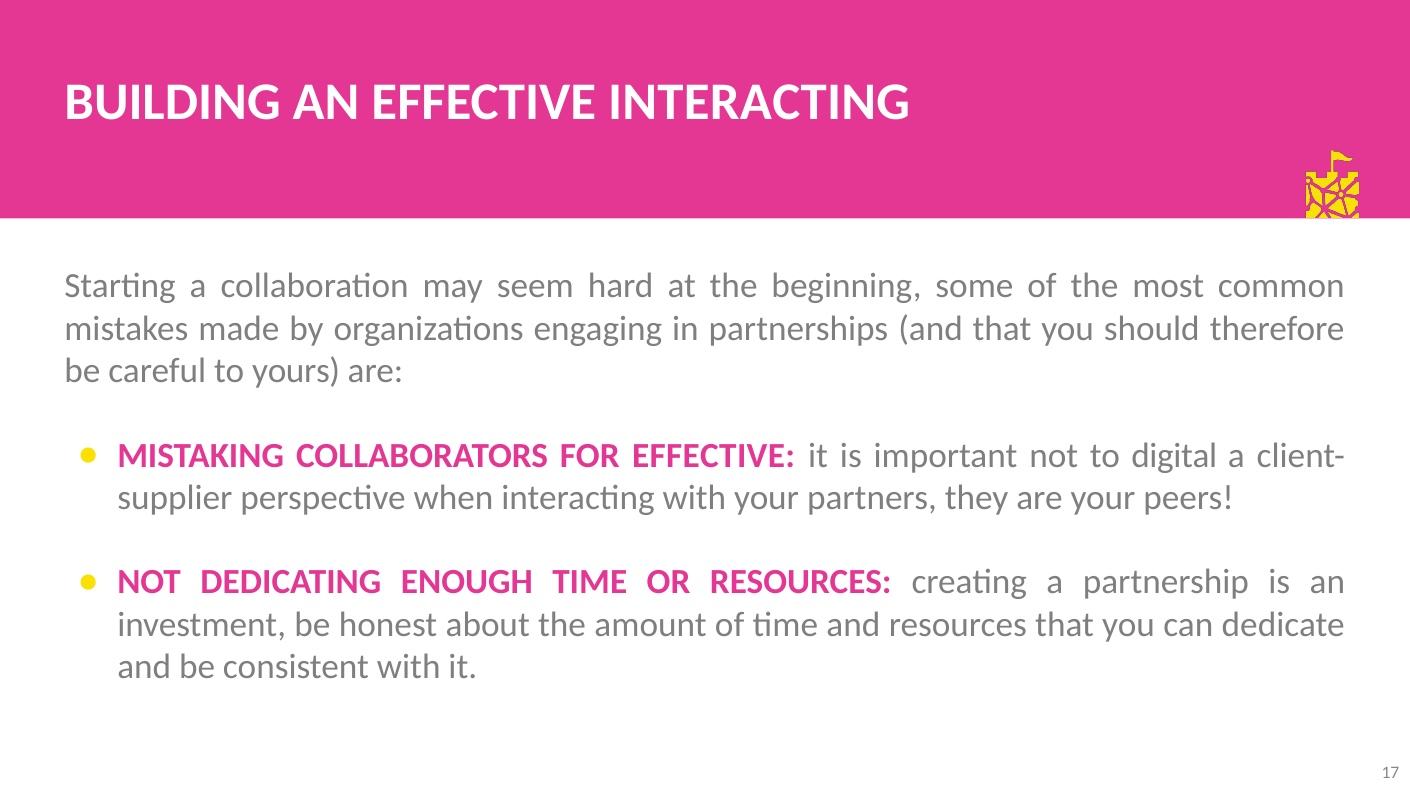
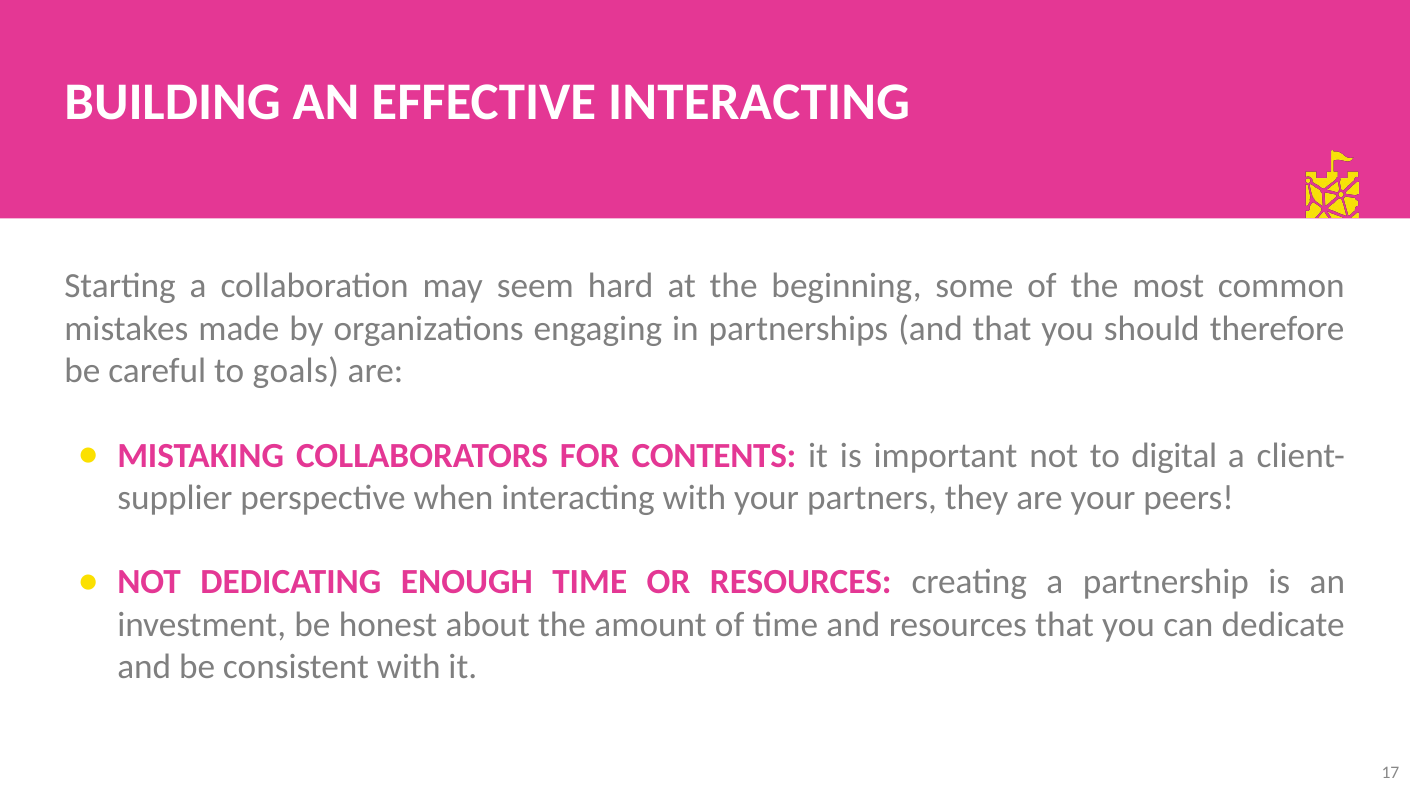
yours: yours -> goals
FOR EFFECTIVE: EFFECTIVE -> CONTENTS
